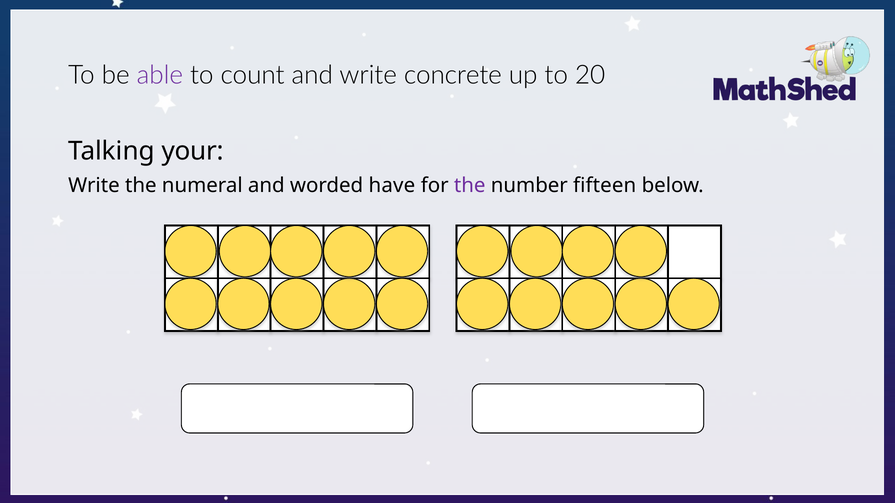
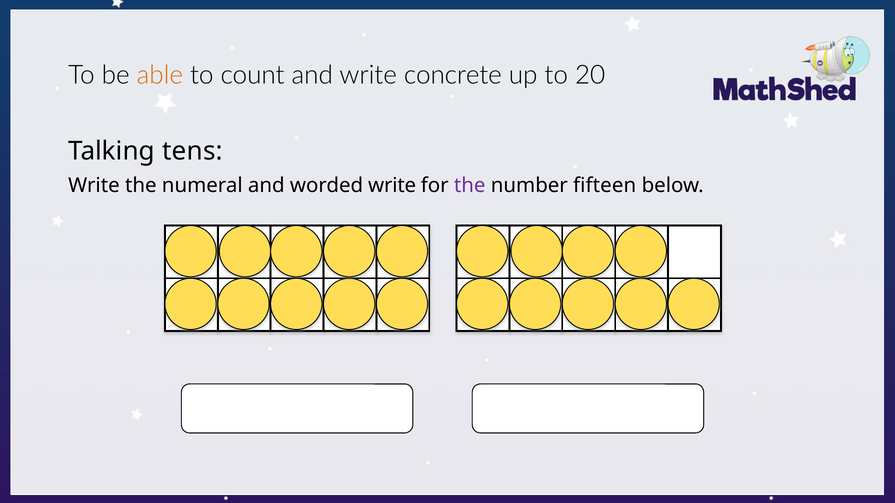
able colour: purple -> orange
your: your -> tens
worded have: have -> write
